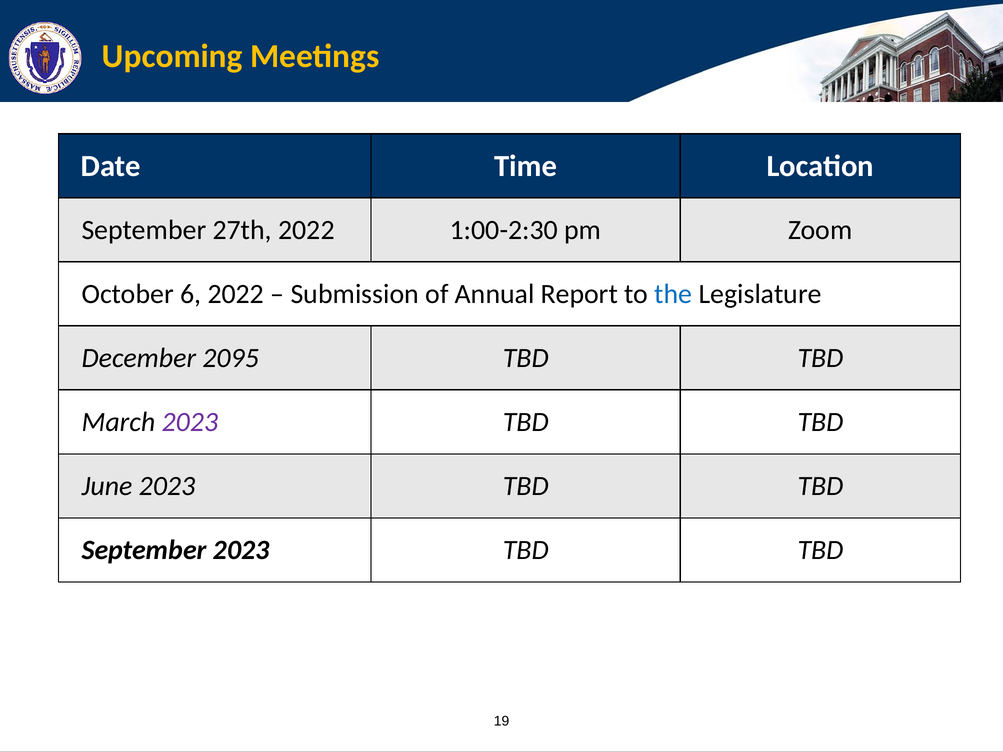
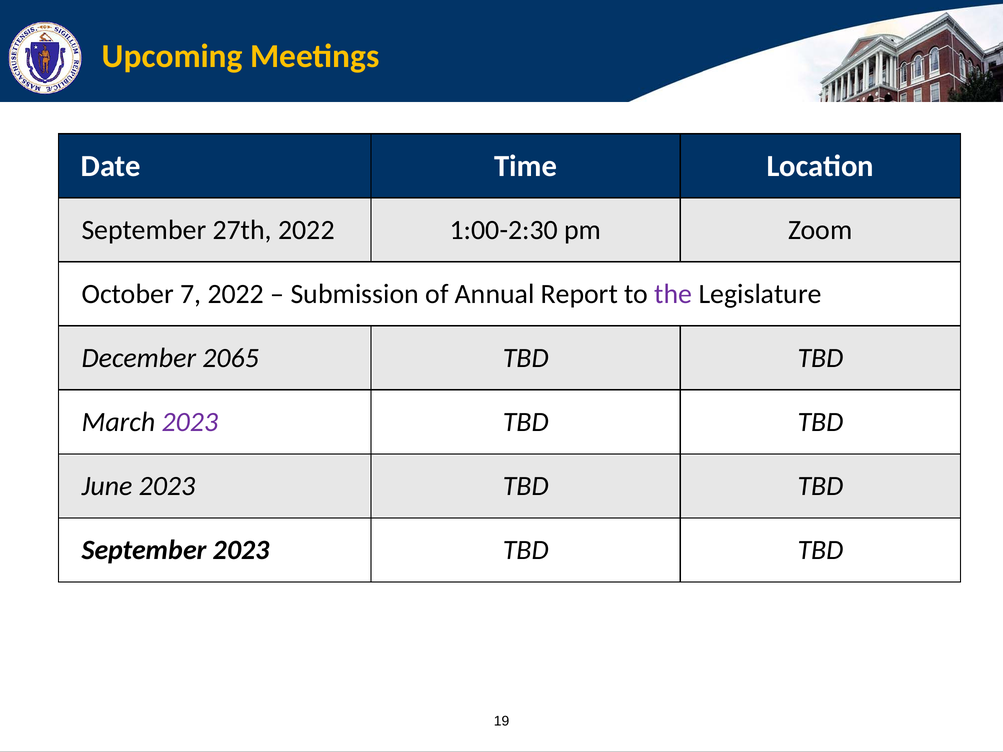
6: 6 -> 7
the colour: blue -> purple
2095: 2095 -> 2065
